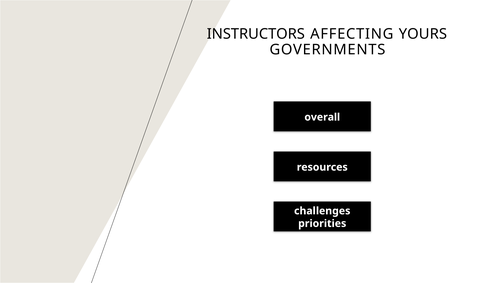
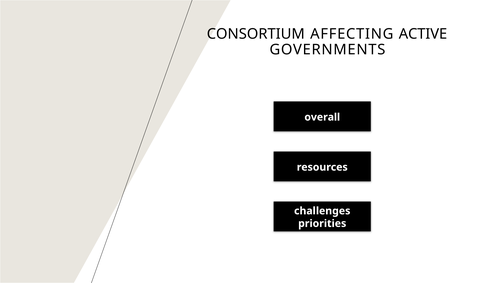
INSTRUCTORS: INSTRUCTORS -> CONSORTIUM
YOURS: YOURS -> ACTIVE
